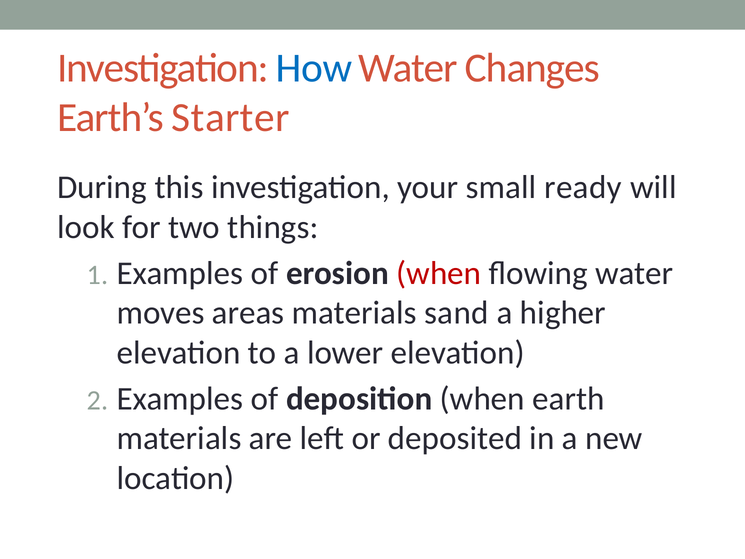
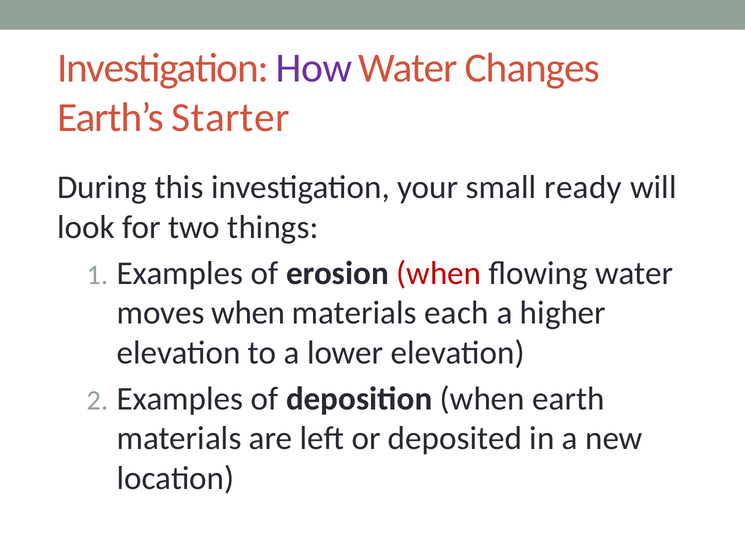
How colour: blue -> purple
moves areas: areas -> when
sand: sand -> each
